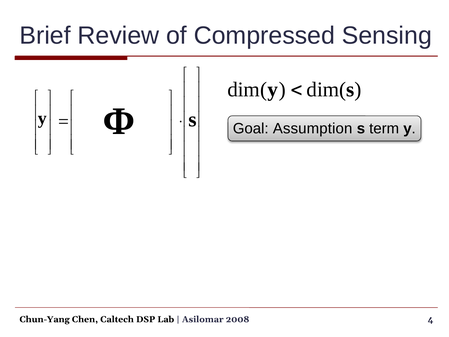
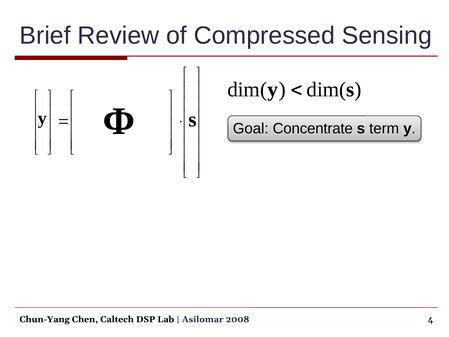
Assumption: Assumption -> Concentrate
